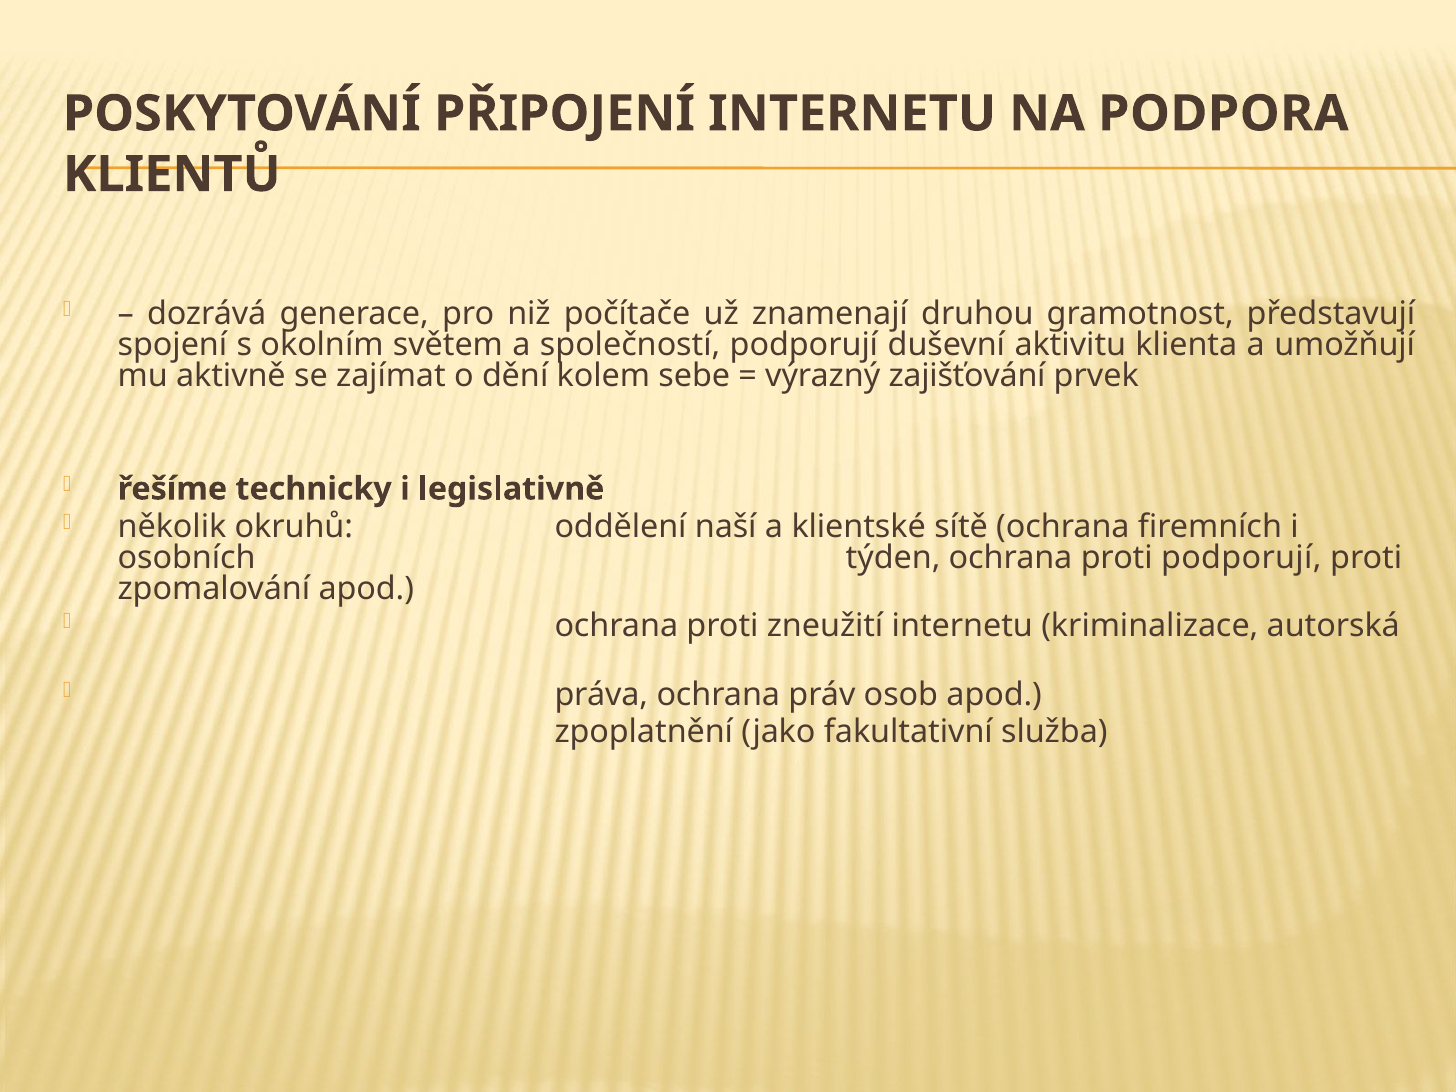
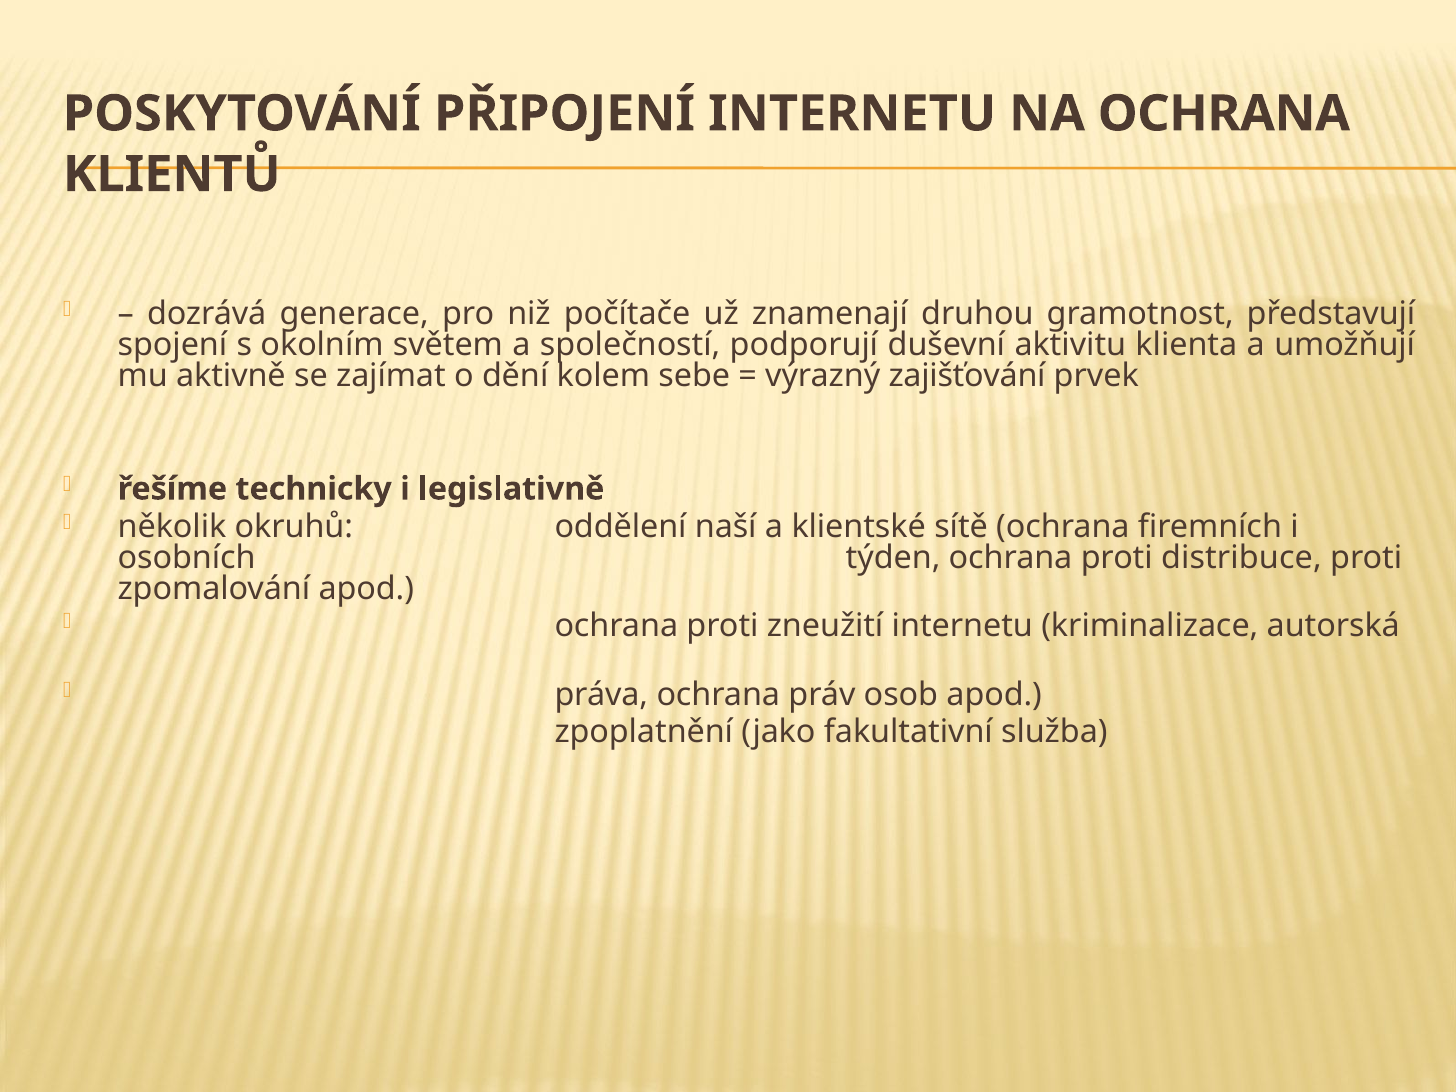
NA PODPORA: PODPORA -> OCHRANA
proti podporují: podporují -> distribuce
